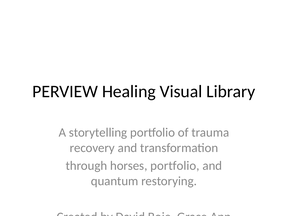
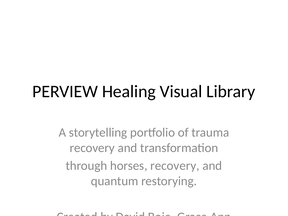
horses portfolio: portfolio -> recovery
